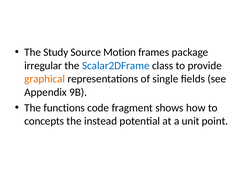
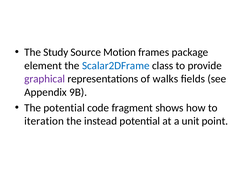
irregular: irregular -> element
graphical colour: orange -> purple
single: single -> walks
The functions: functions -> potential
concepts: concepts -> iteration
